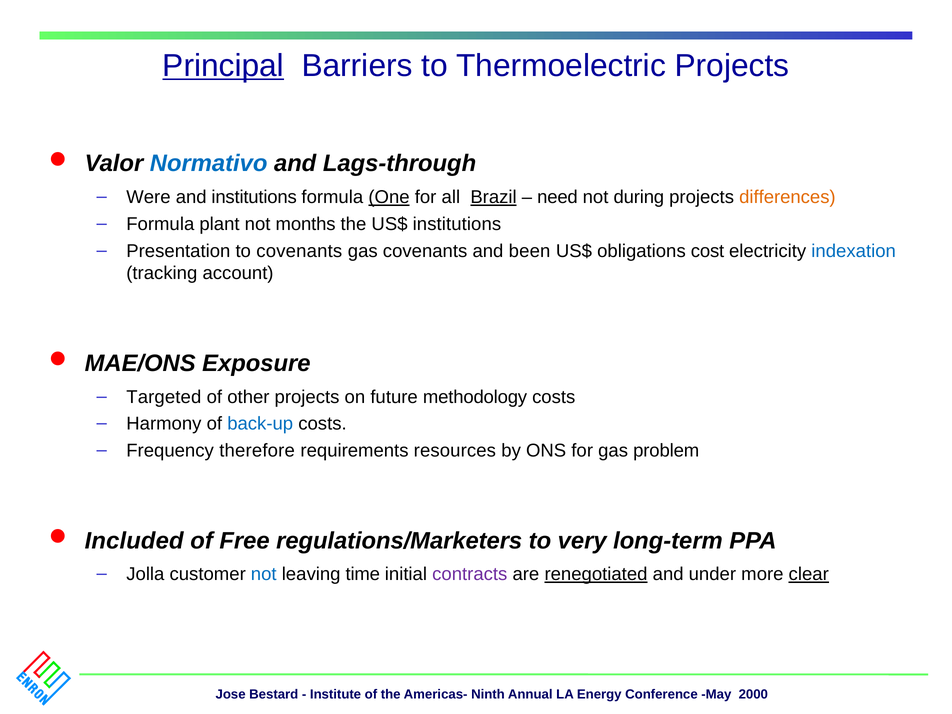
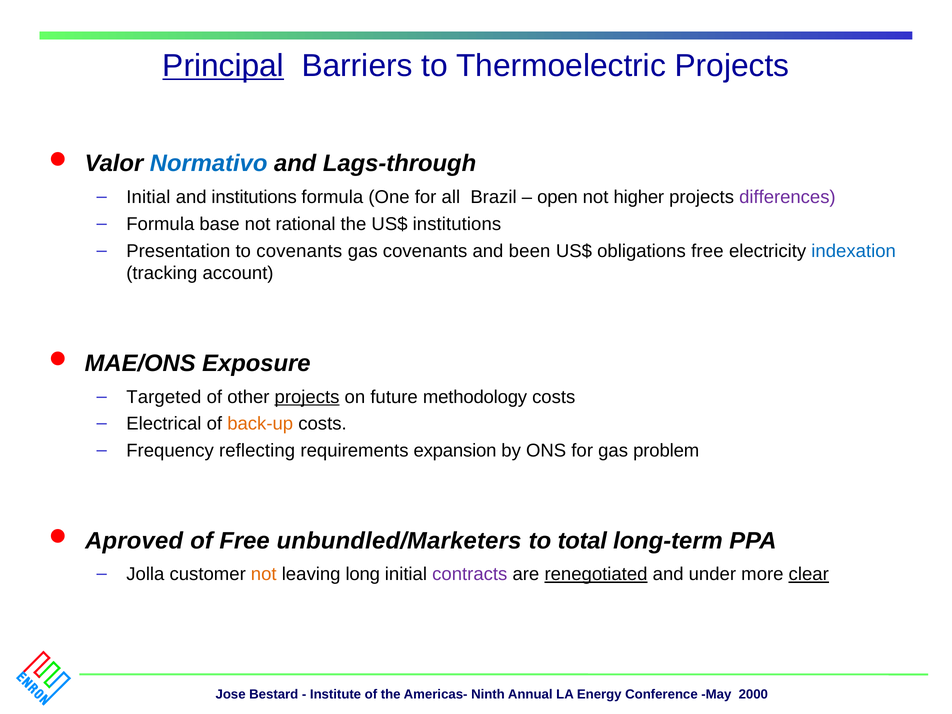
Were at (148, 197): Were -> Initial
One underline: present -> none
Brazil underline: present -> none
need: need -> open
during: during -> higher
differences colour: orange -> purple
plant: plant -> base
months: months -> rational
obligations cost: cost -> free
projects at (307, 397) underline: none -> present
Harmony: Harmony -> Electrical
back-up colour: blue -> orange
therefore: therefore -> reflecting
resources: resources -> expansion
Included: Included -> Aproved
regulations/Marketers: regulations/Marketers -> unbundled/Marketers
very: very -> total
not at (264, 574) colour: blue -> orange
time: time -> long
